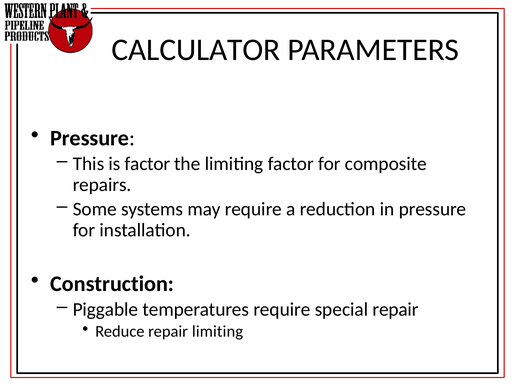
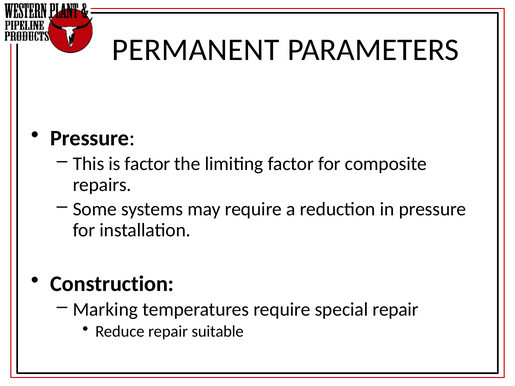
CALCULATOR: CALCULATOR -> PERMANENT
Piggable: Piggable -> Marking
repair limiting: limiting -> suitable
